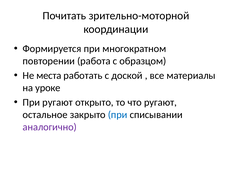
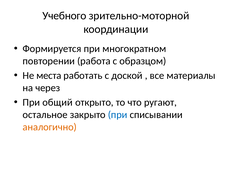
Почитать: Почитать -> Учебного
уроке: уроке -> через
При ругают: ругают -> общий
аналогично colour: purple -> orange
